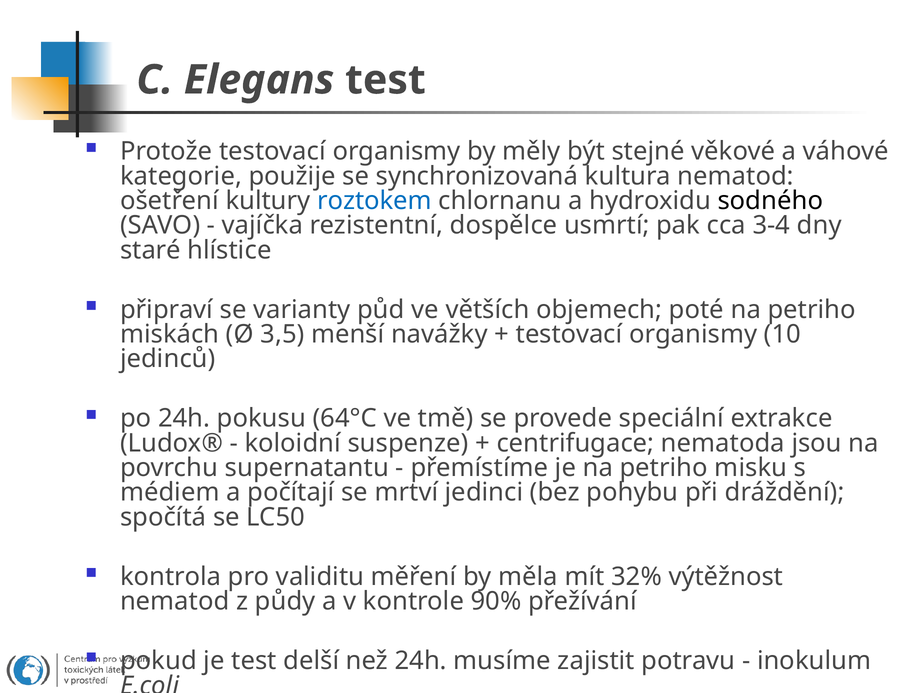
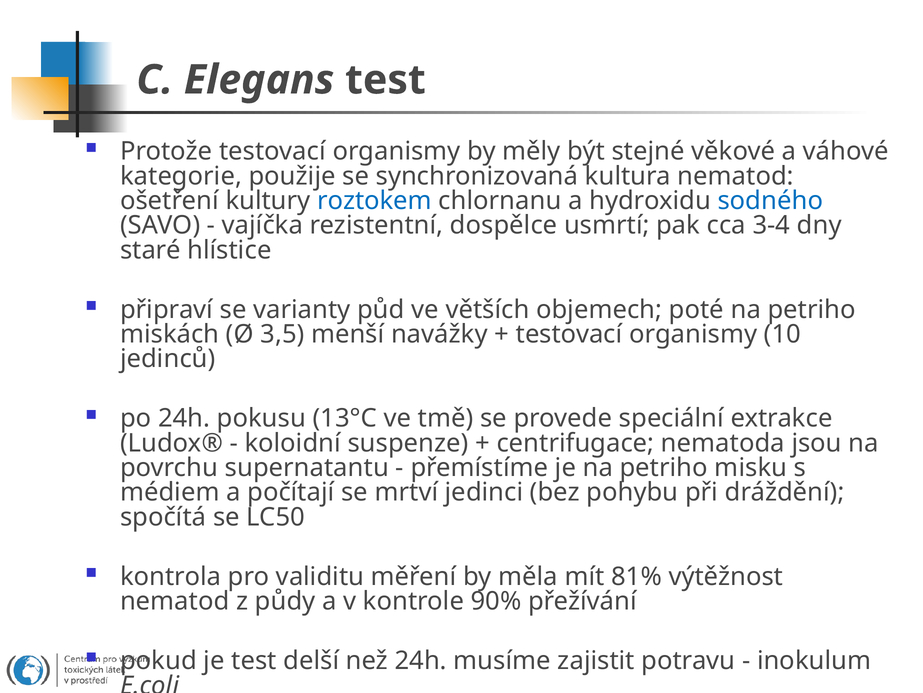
sodného colour: black -> blue
64°C: 64°C -> 13°C
32%: 32% -> 81%
